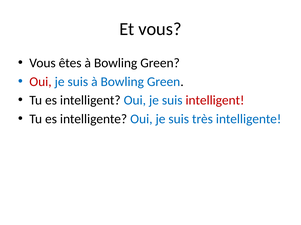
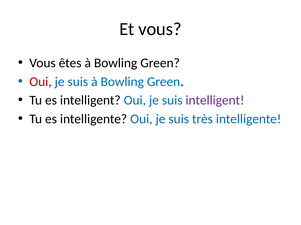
intelligent at (215, 101) colour: red -> purple
